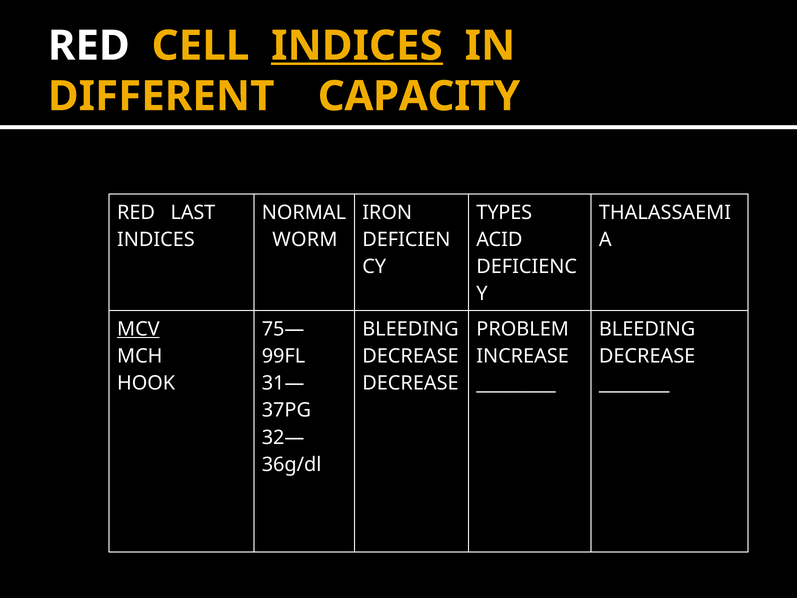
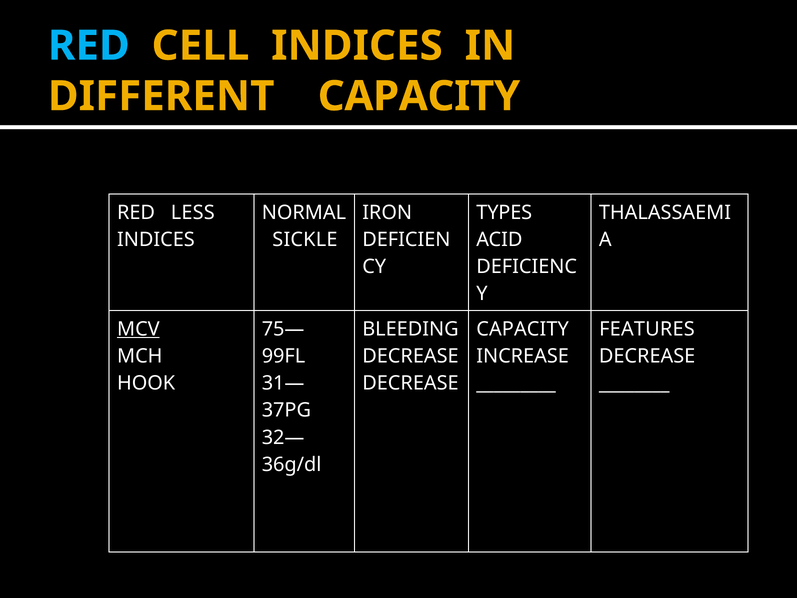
RED at (89, 46) colour: white -> light blue
INDICES at (357, 46) underline: present -> none
LAST: LAST -> LESS
WORM: WORM -> SICKLE
PROBLEM at (523, 329): PROBLEM -> CAPACITY
BLEEDING at (647, 329): BLEEDING -> FEATURES
